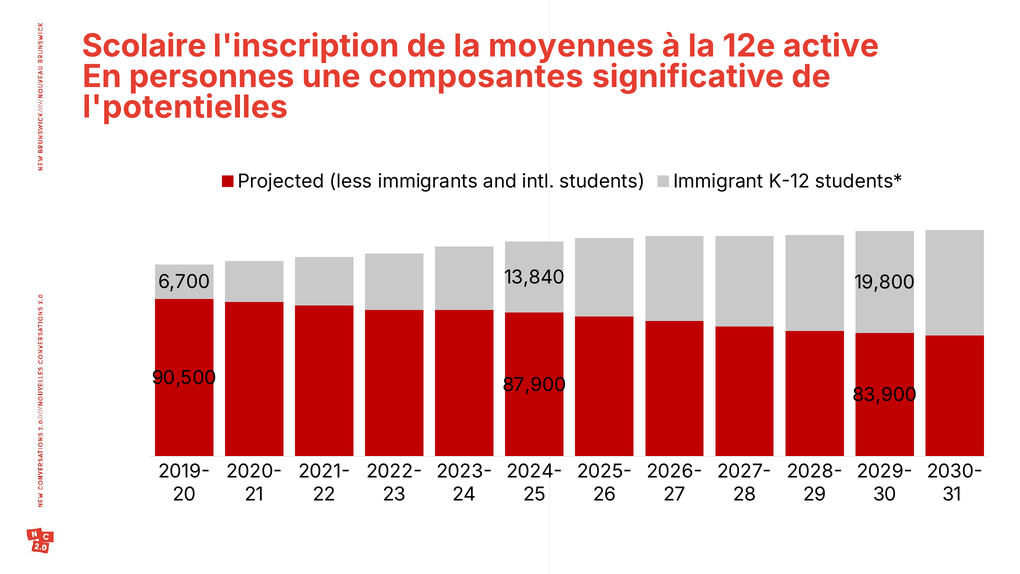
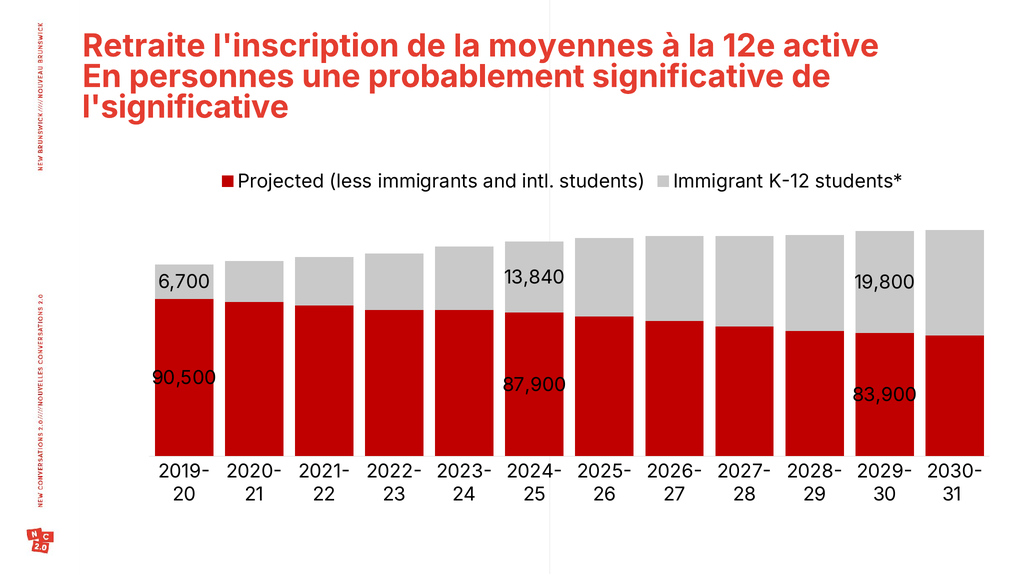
Scolaire: Scolaire -> Retraite
composantes: composantes -> probablement
l'potentielles: l'potentielles -> l'significative
